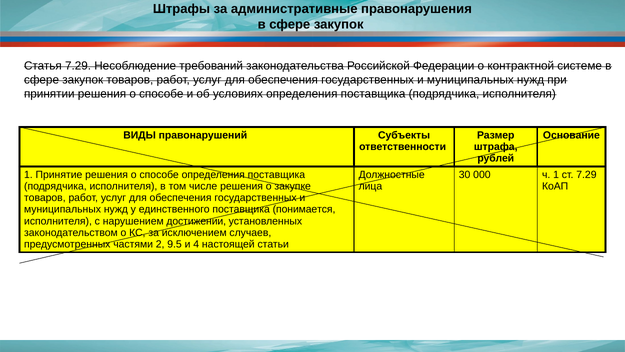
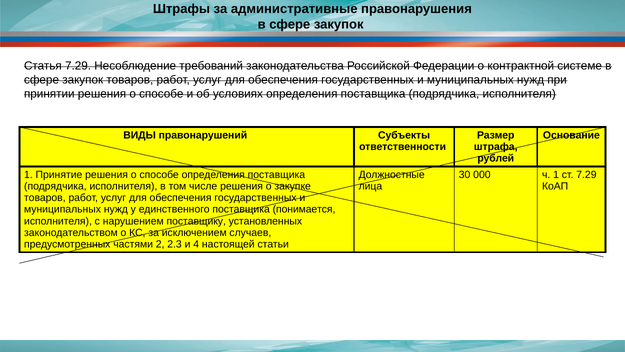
достижении: достижении -> поставщику
9.5: 9.5 -> 2.3
